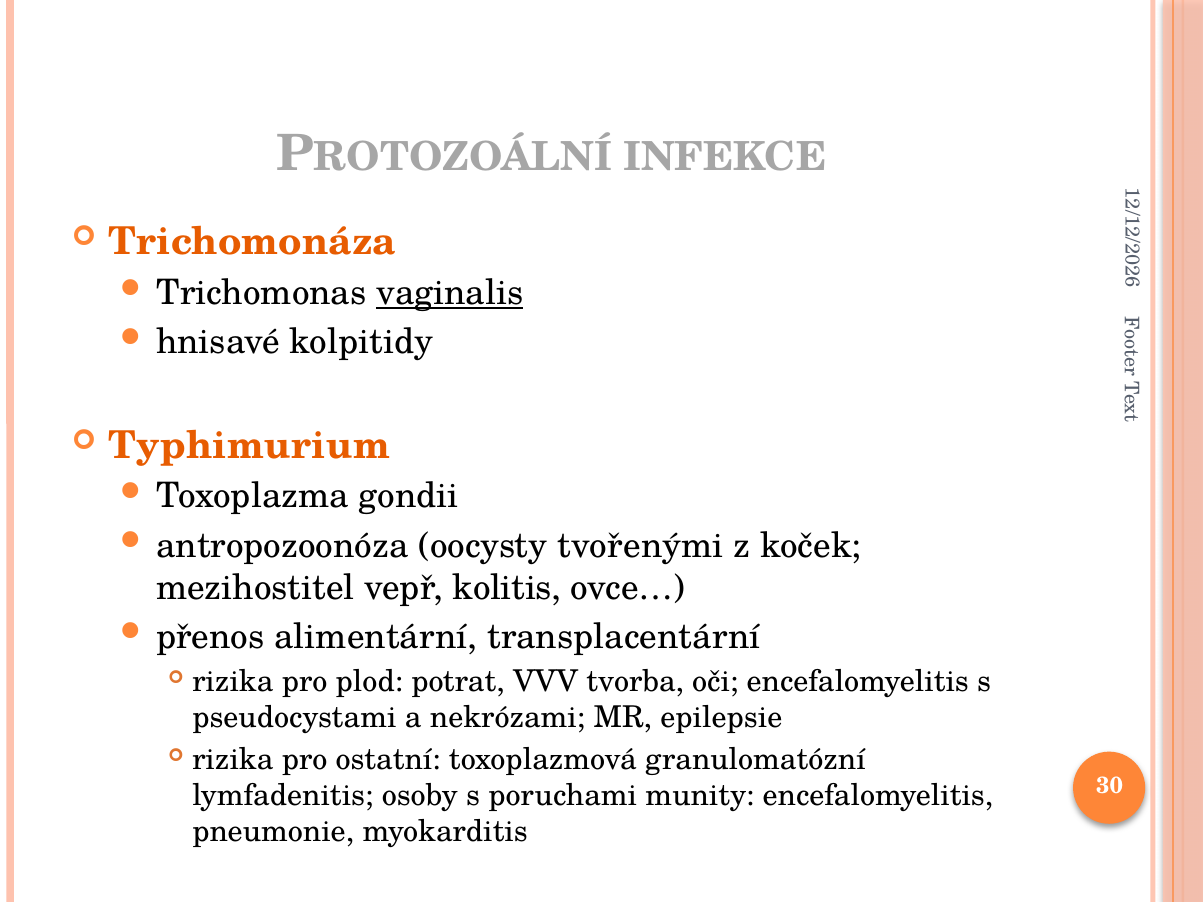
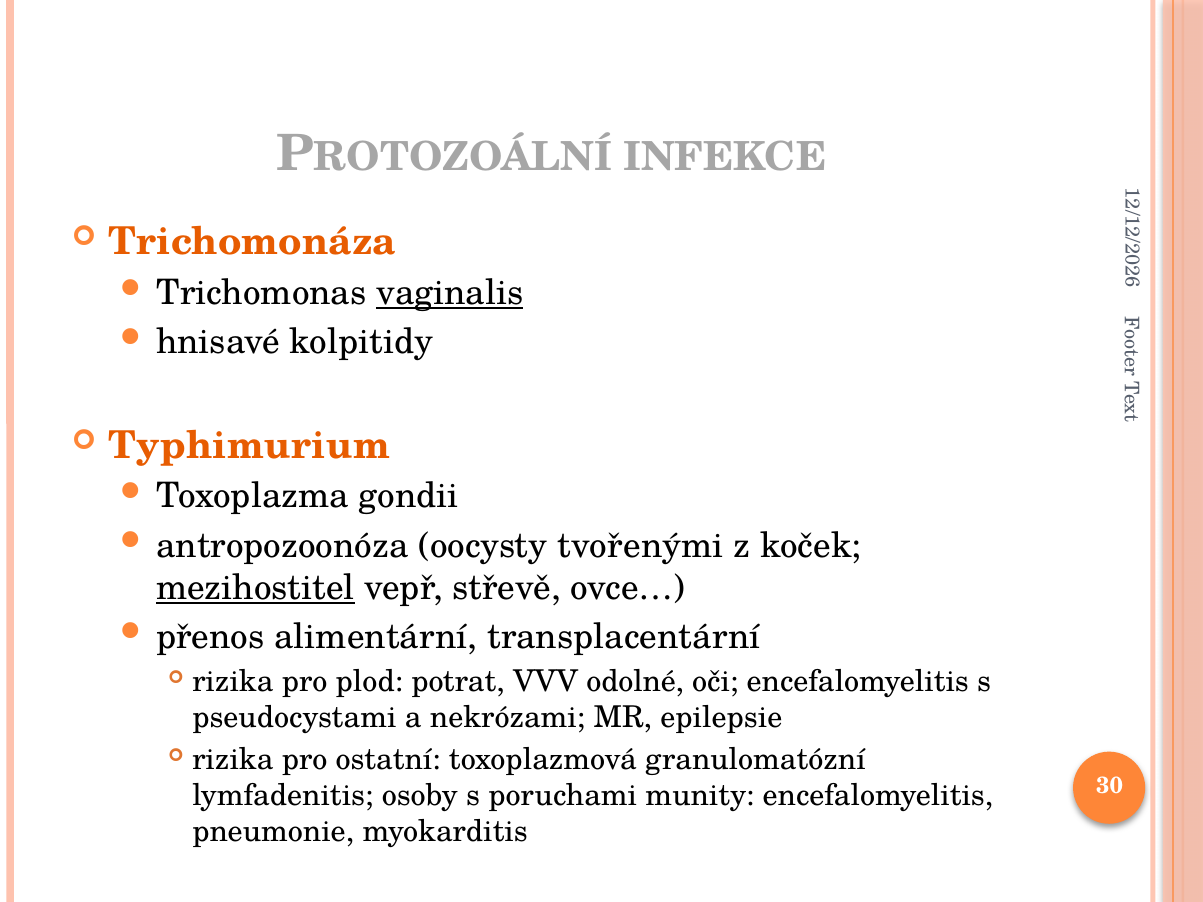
mezihostitel underline: none -> present
kolitis: kolitis -> střevě
tvorba: tvorba -> odolné
